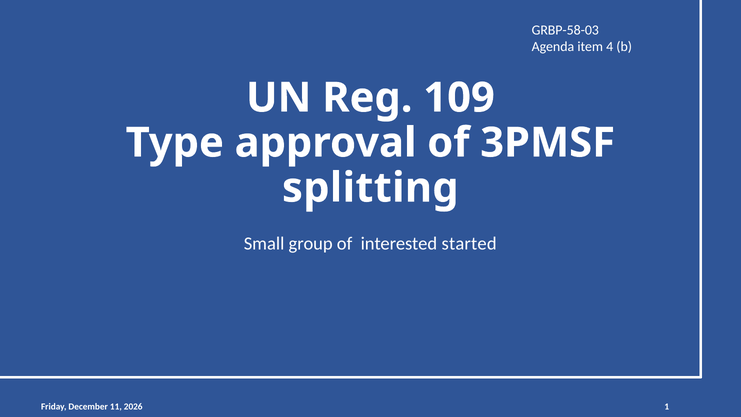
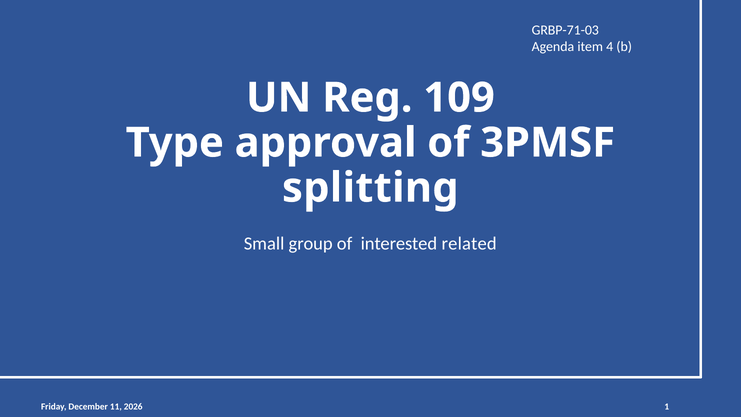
GRBP-58-03: GRBP-58-03 -> GRBP-71-03
started: started -> related
